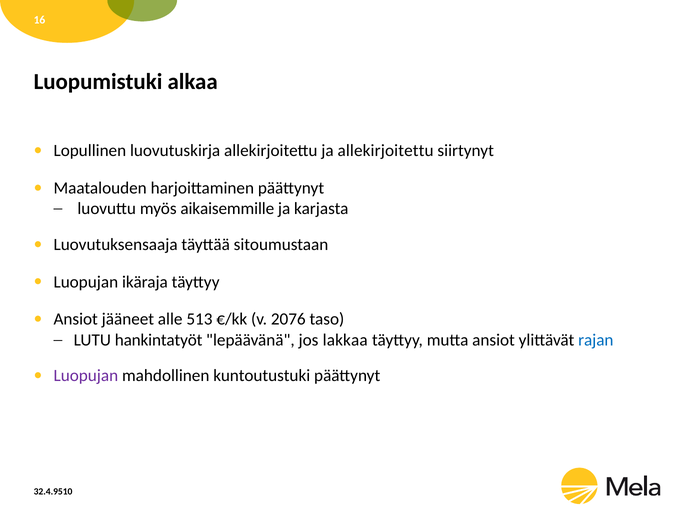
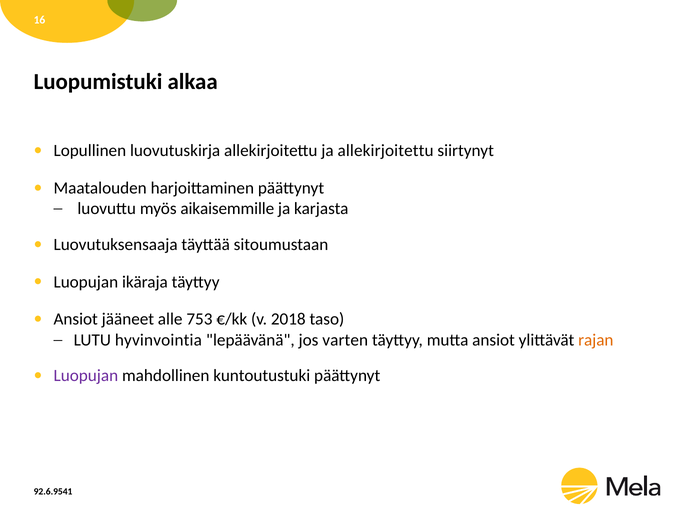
513: 513 -> 753
2076: 2076 -> 2018
hankintatyöt: hankintatyöt -> hyvinvointia
lakkaa: lakkaa -> varten
rajan colour: blue -> orange
32.4.9510: 32.4.9510 -> 92.6.9541
